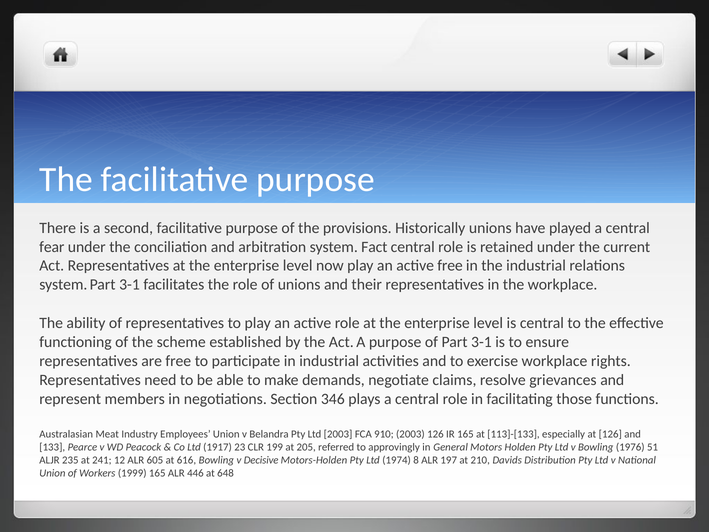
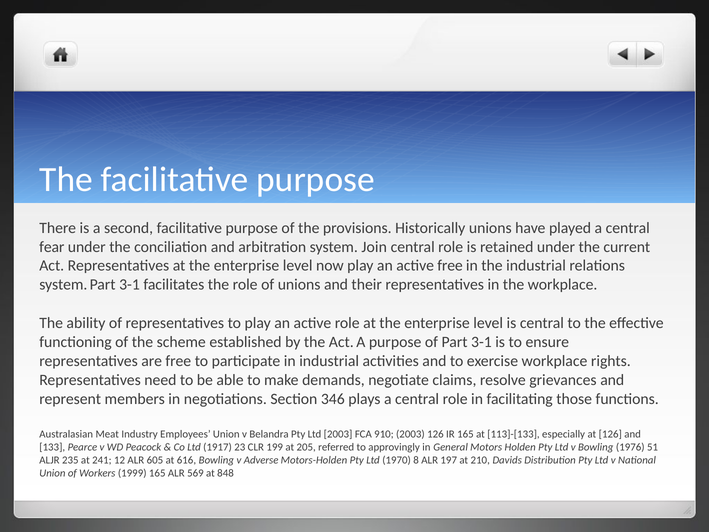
Fact: Fact -> Join
Decisive: Decisive -> Adverse
1974: 1974 -> 1970
446: 446 -> 569
648: 648 -> 848
